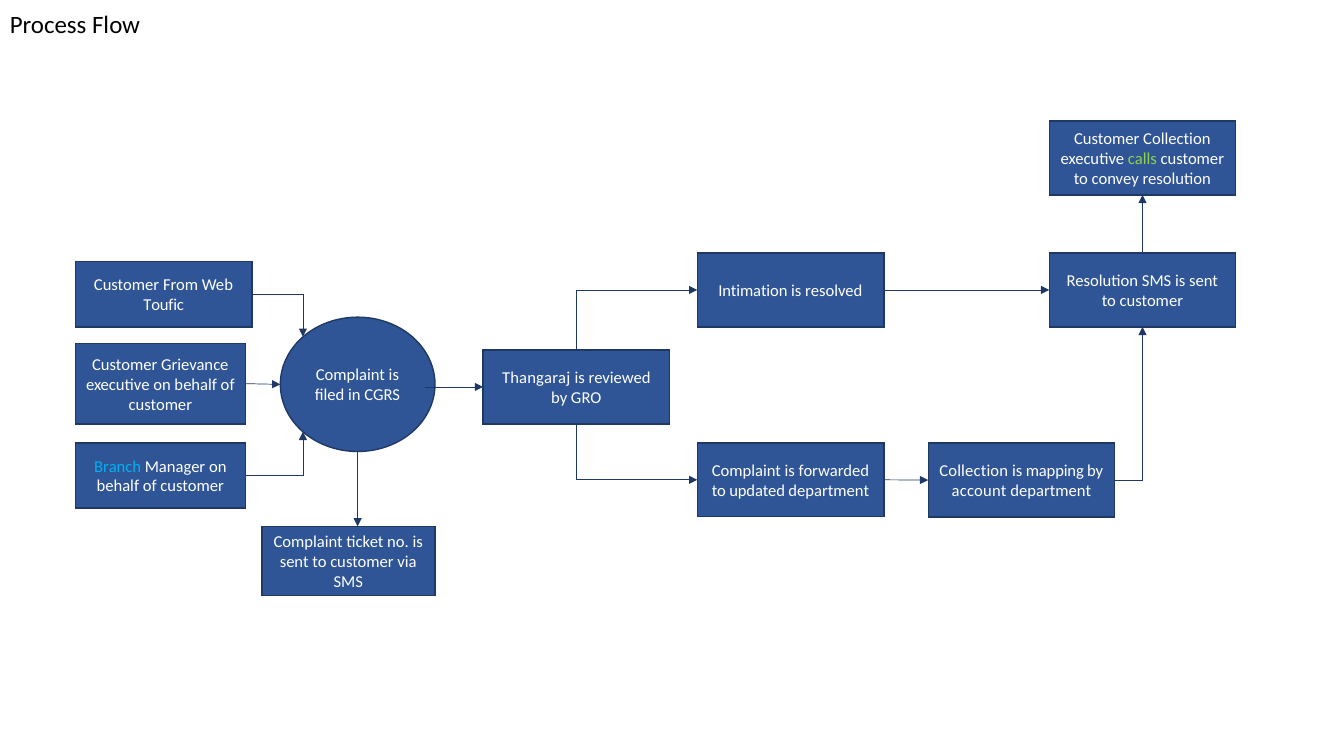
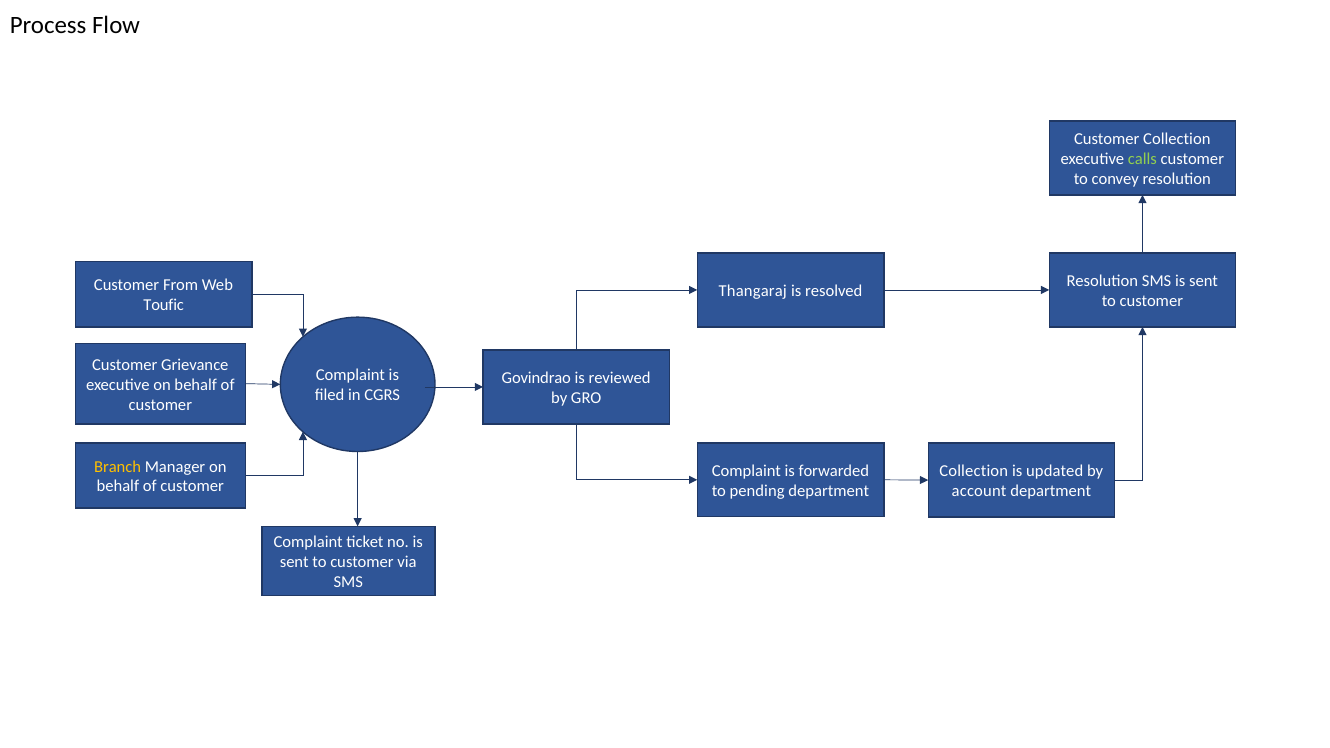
Intimation: Intimation -> Thangaraj
Thangaraj: Thangaraj -> Govindrao
Branch colour: light blue -> yellow
mapping: mapping -> updated
updated: updated -> pending
